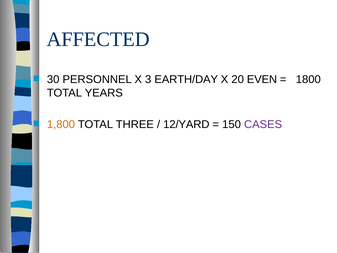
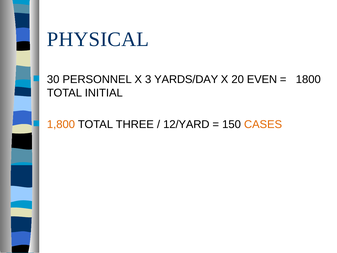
AFFECTED: AFFECTED -> PHYSICAL
EARTH/DAY: EARTH/DAY -> YARDS/DAY
YEARS: YEARS -> INITIAL
CASES colour: purple -> orange
